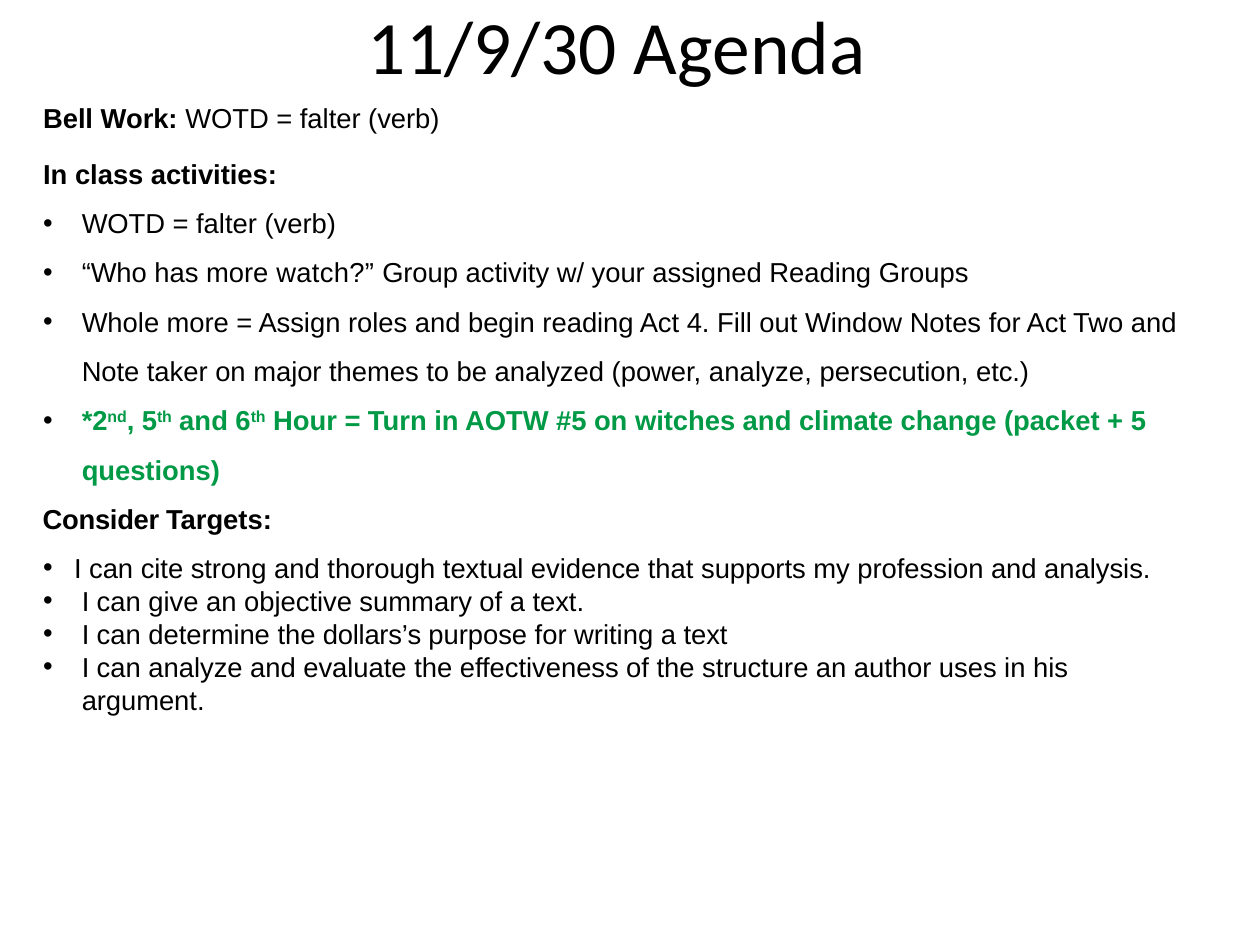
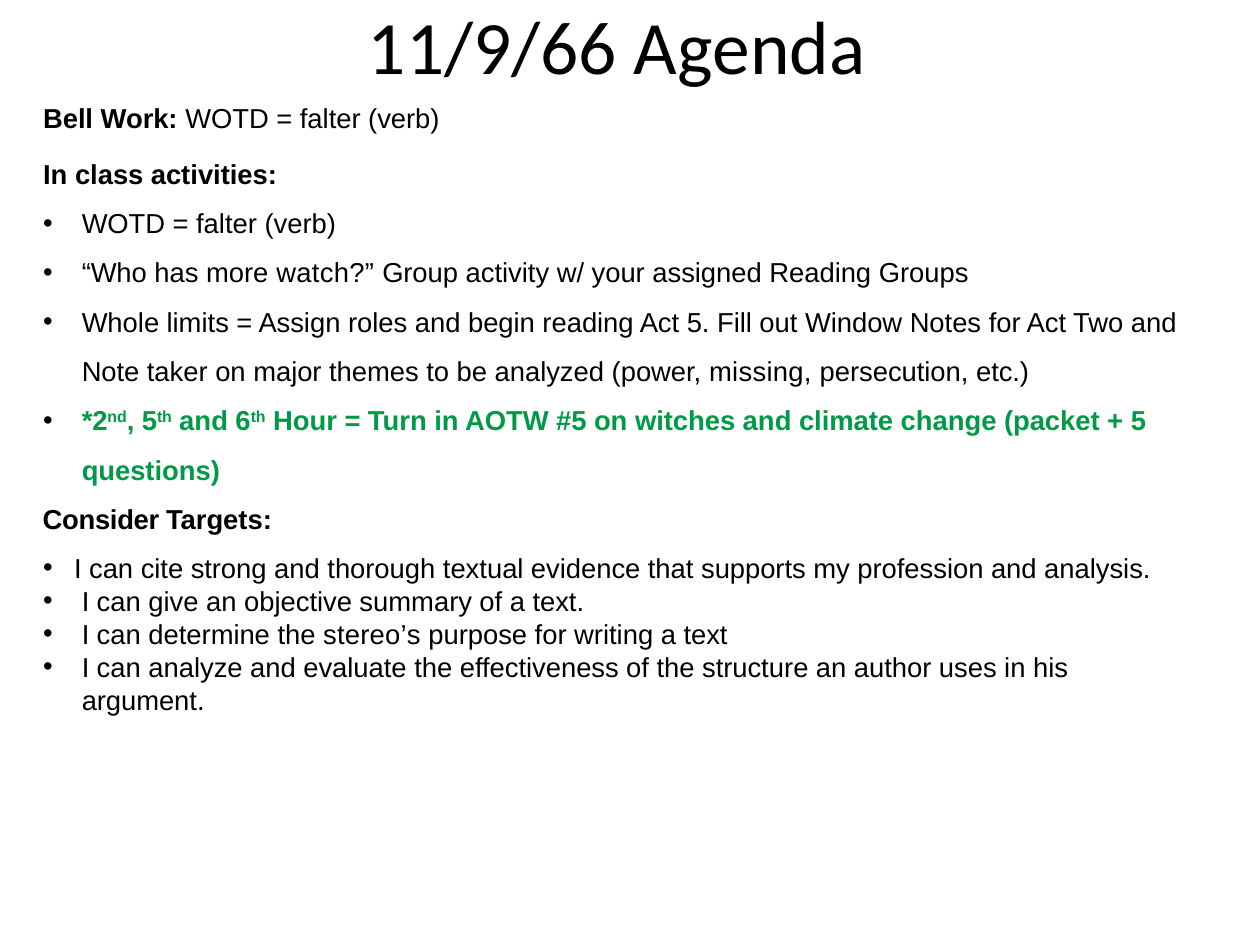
11/9/30: 11/9/30 -> 11/9/66
Whole more: more -> limits
Act 4: 4 -> 5
power analyze: analyze -> missing
dollars’s: dollars’s -> stereo’s
